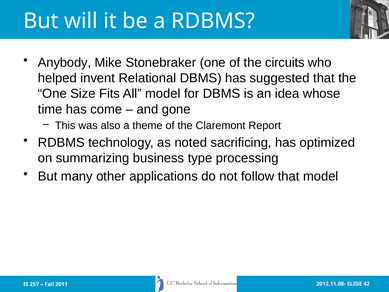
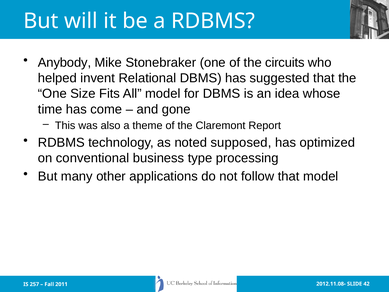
sacrificing: sacrificing -> supposed
summarizing: summarizing -> conventional
